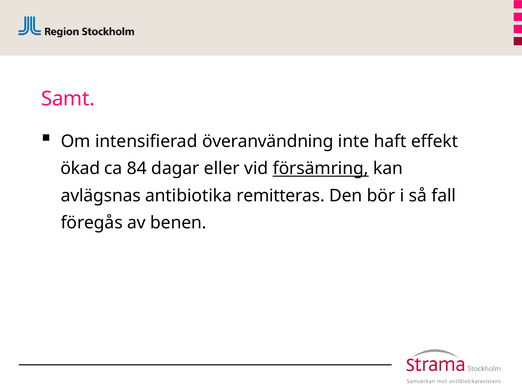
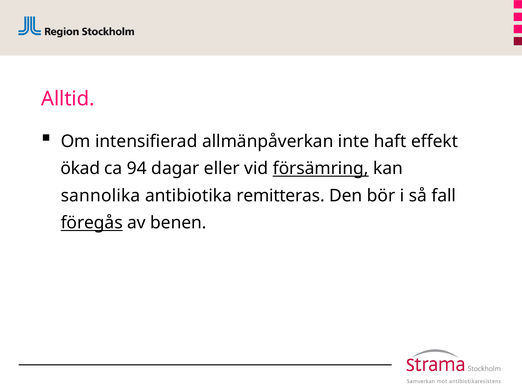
Samt: Samt -> Alltid
överanvändning: överanvändning -> allmänpåverkan
84: 84 -> 94
avlägsnas: avlägsnas -> sannolika
föregås underline: none -> present
